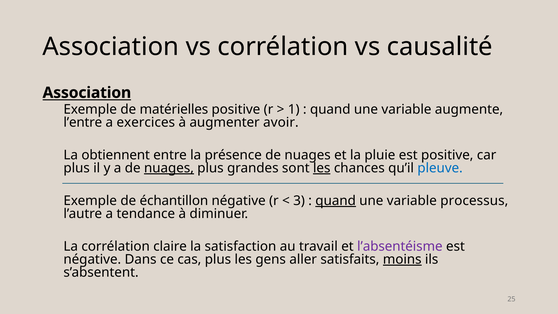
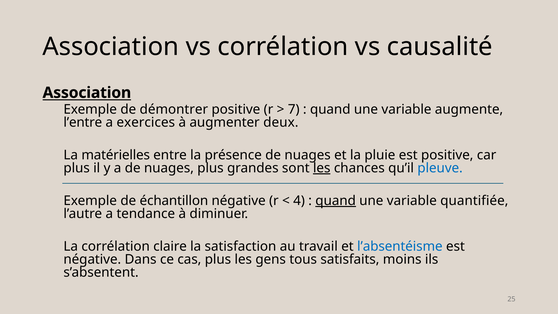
matérielles: matérielles -> démontrer
1: 1 -> 7
avoir: avoir -> deux
obtiennent: obtiennent -> matérielles
nuages at (169, 168) underline: present -> none
3: 3 -> 4
processus: processus -> quantifiée
l’absentéisme colour: purple -> blue
aller: aller -> tous
moins underline: present -> none
